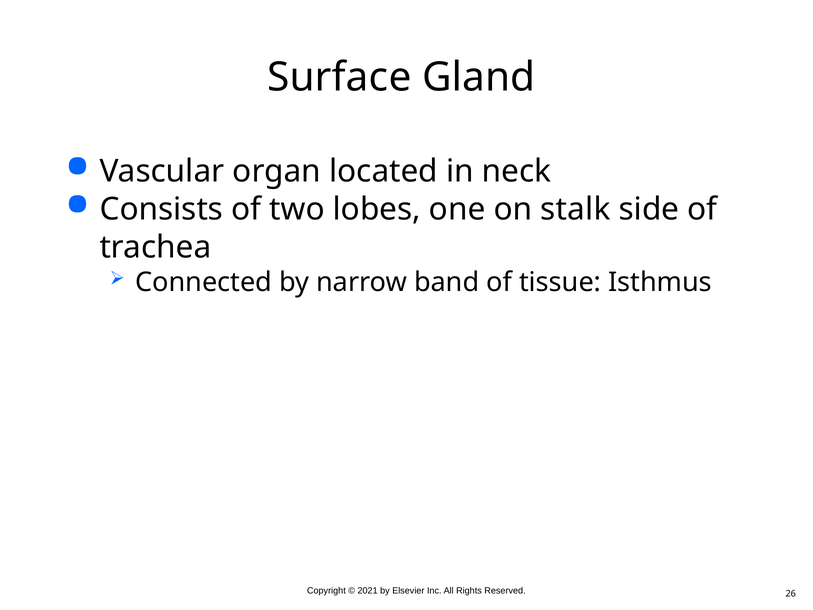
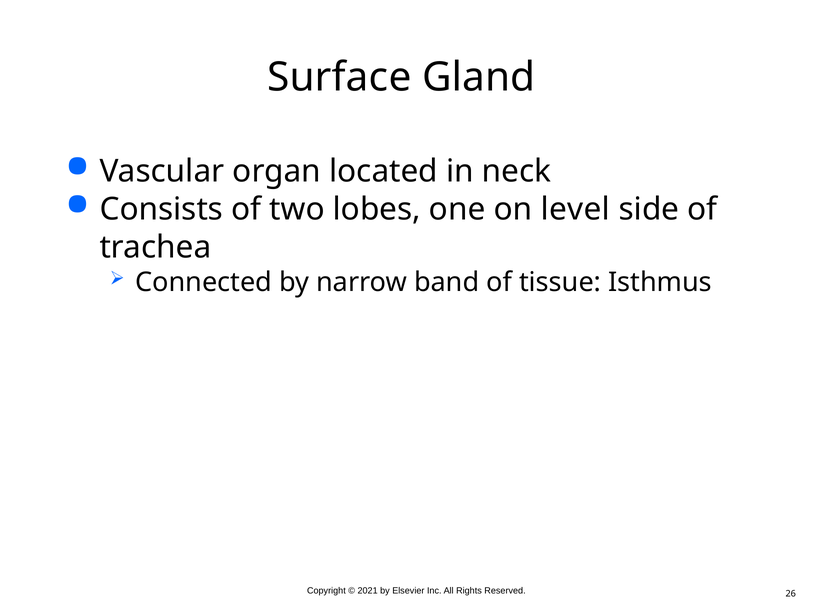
stalk: stalk -> level
